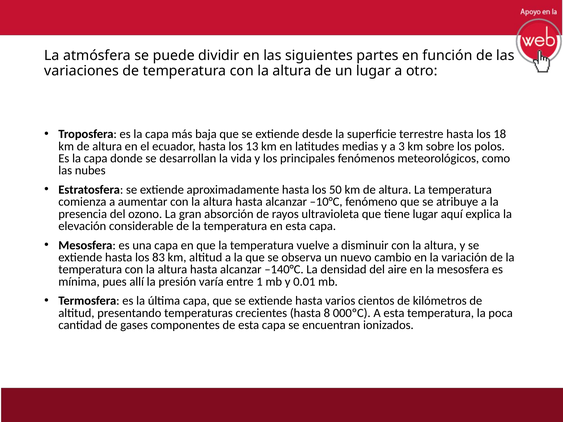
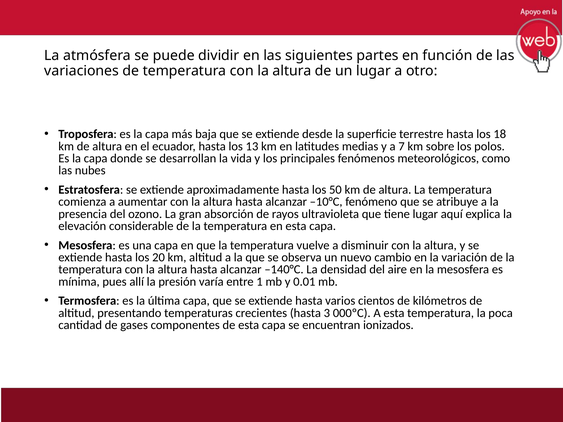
3: 3 -> 7
83: 83 -> 20
8: 8 -> 3
